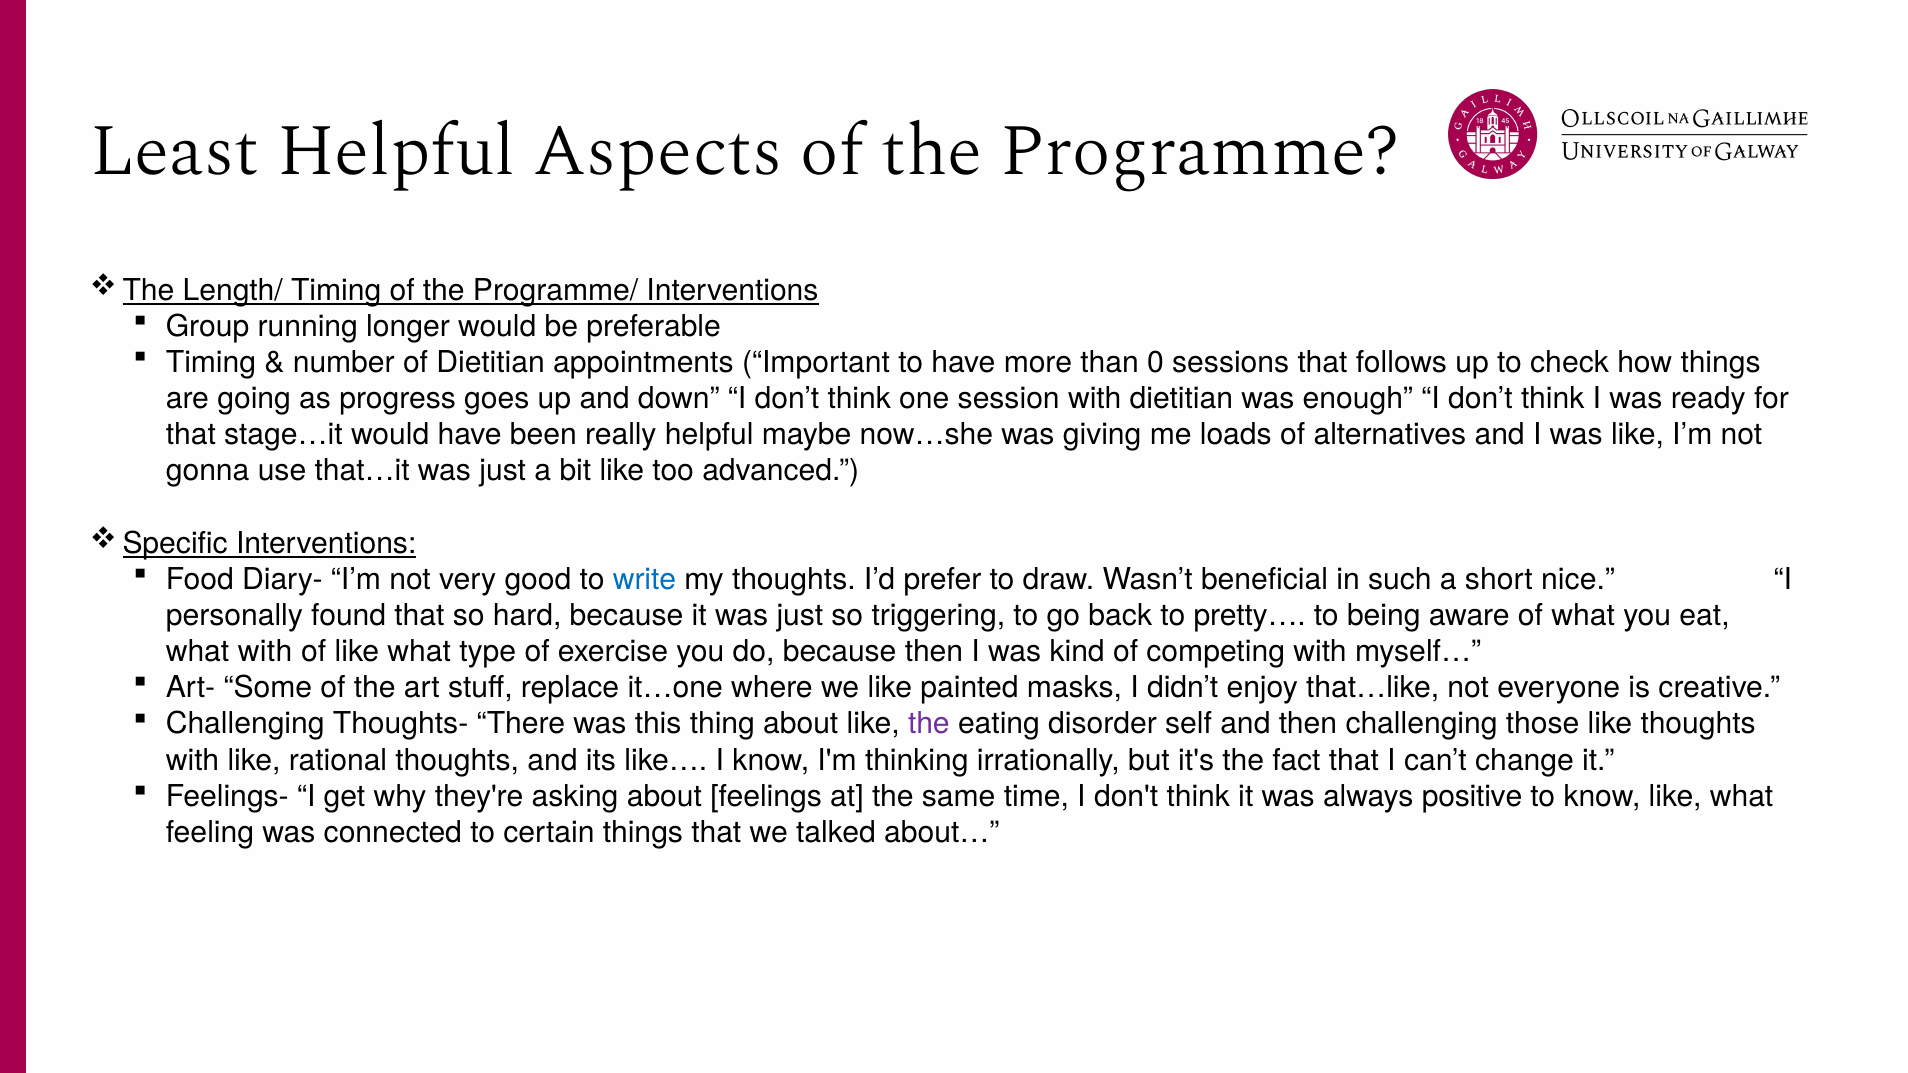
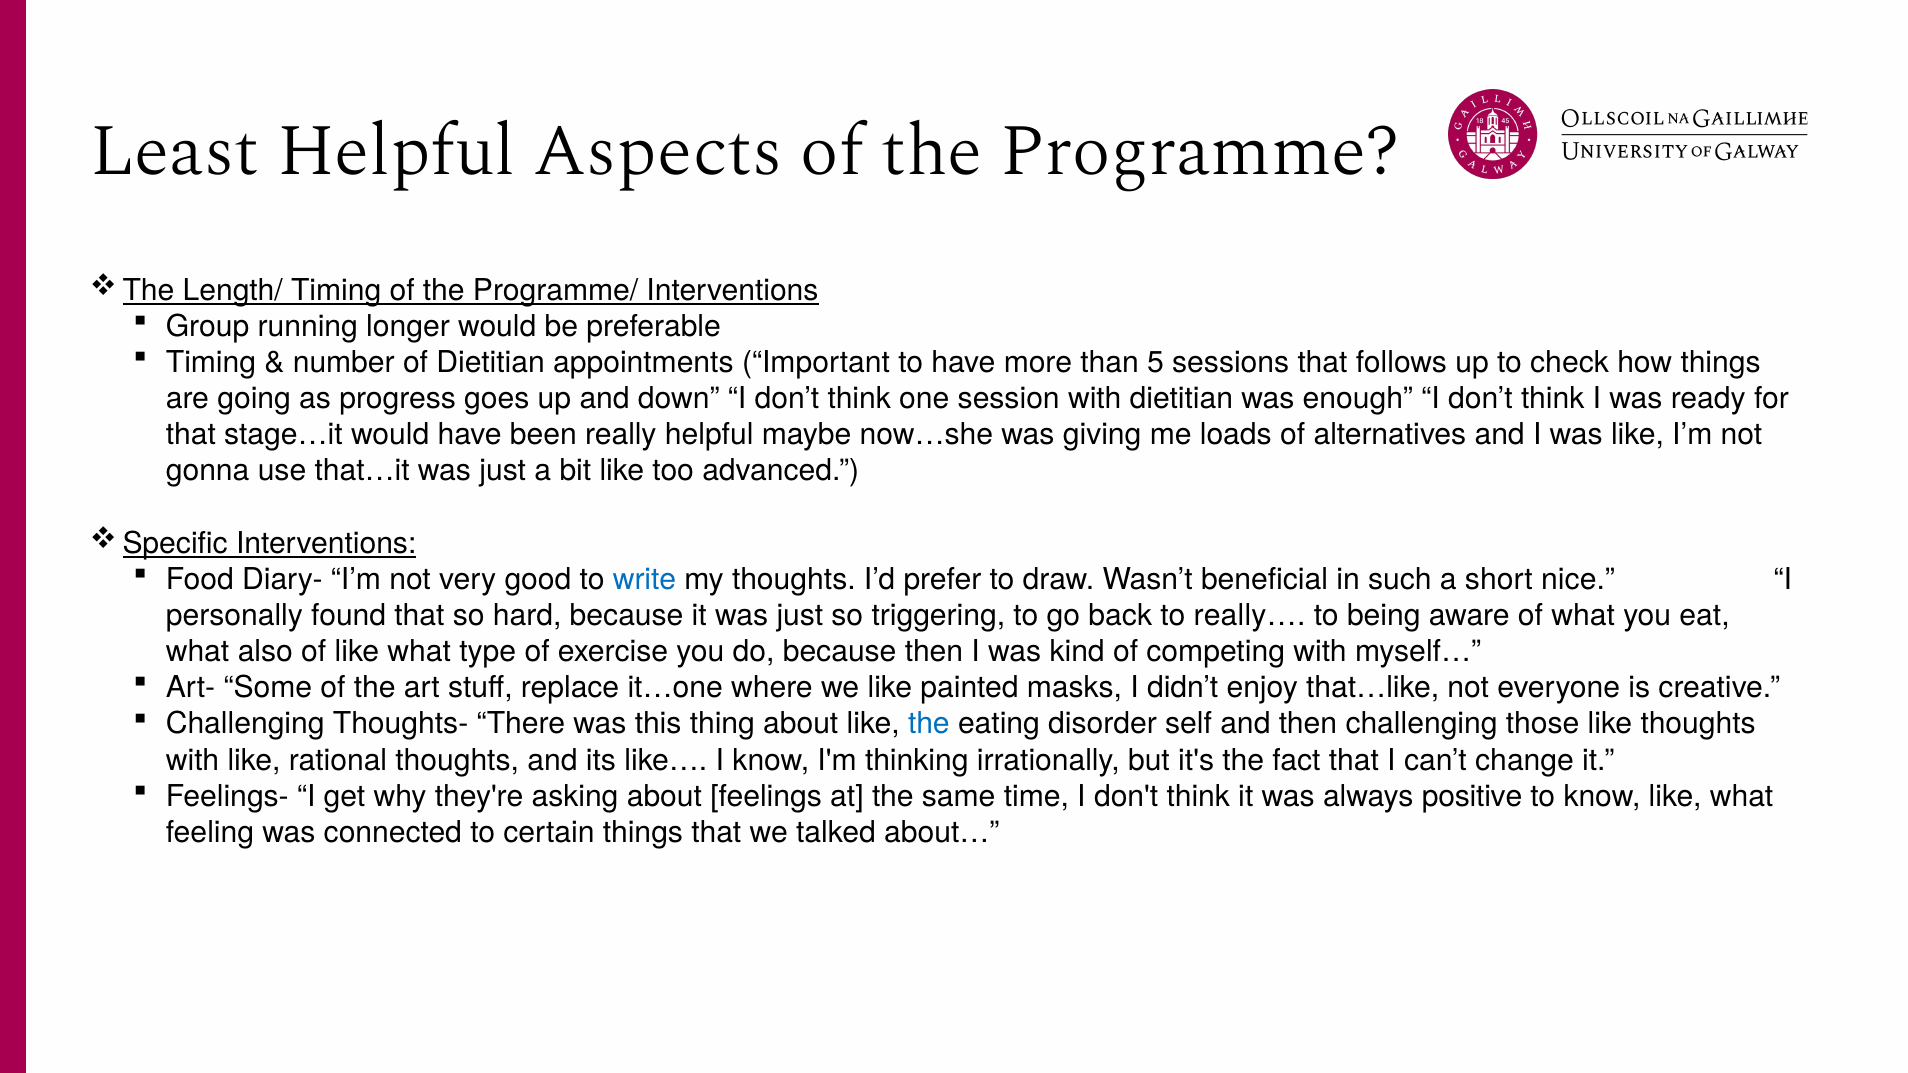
0: 0 -> 5
pretty…: pretty… -> really…
what with: with -> also
the at (929, 724) colour: purple -> blue
